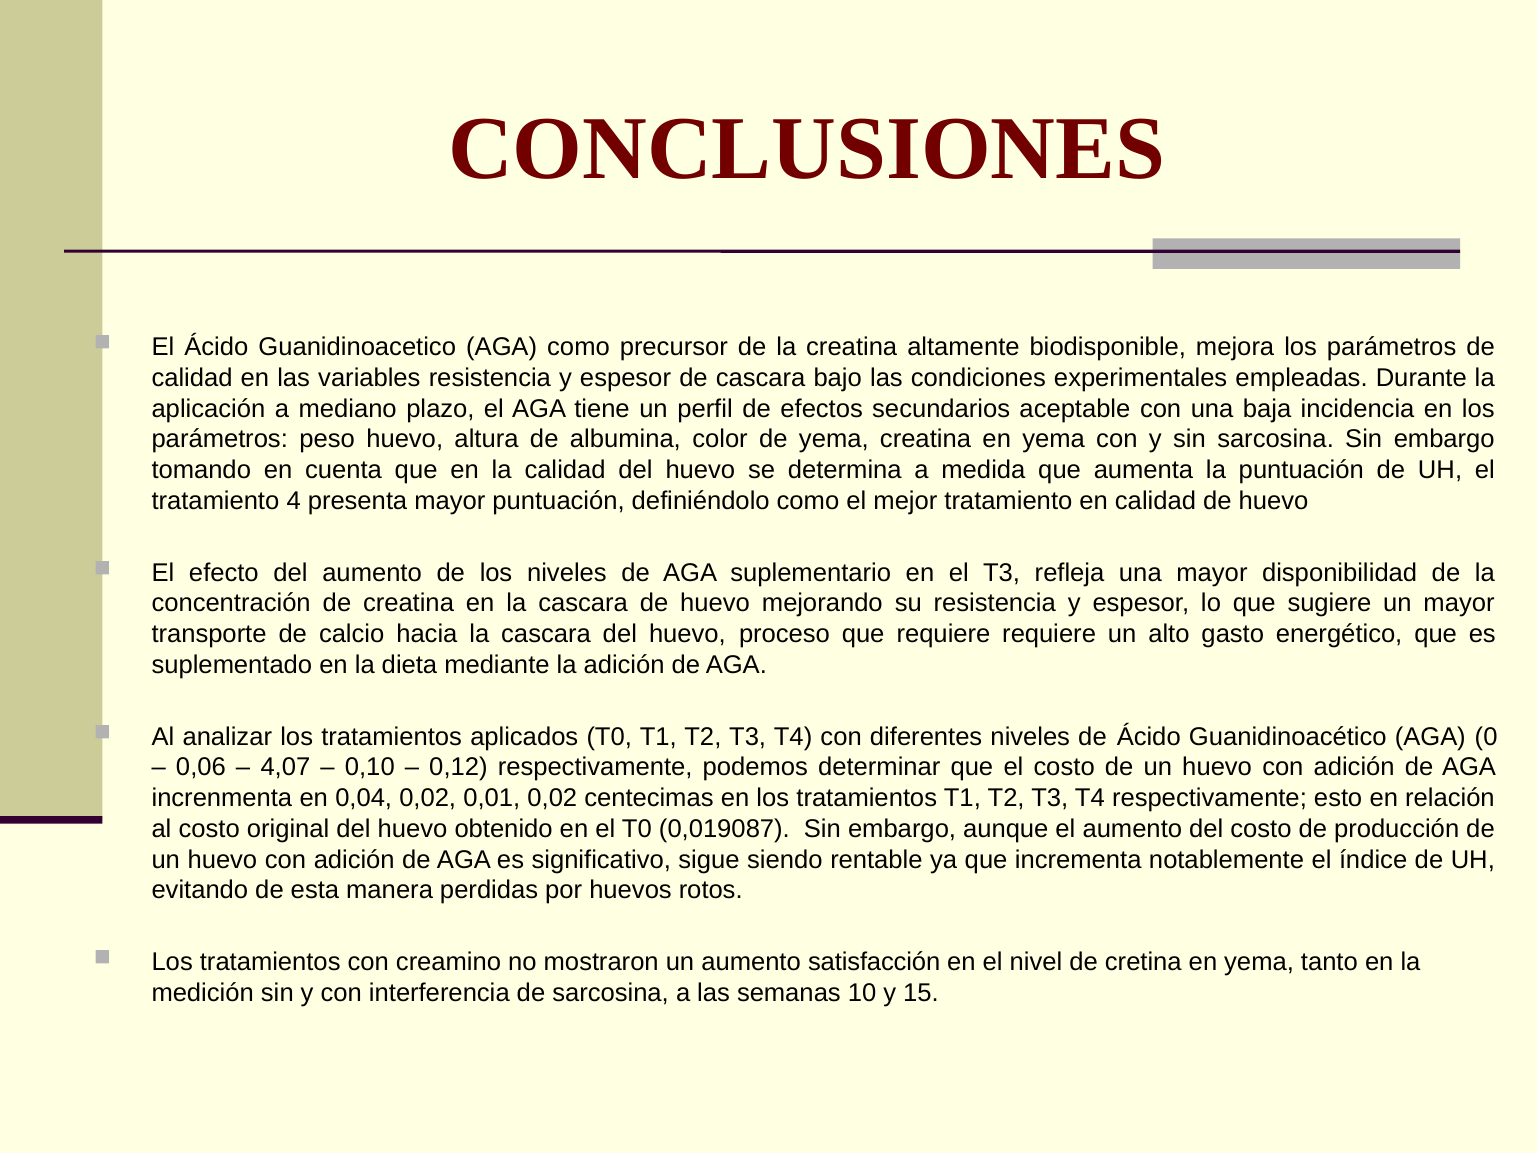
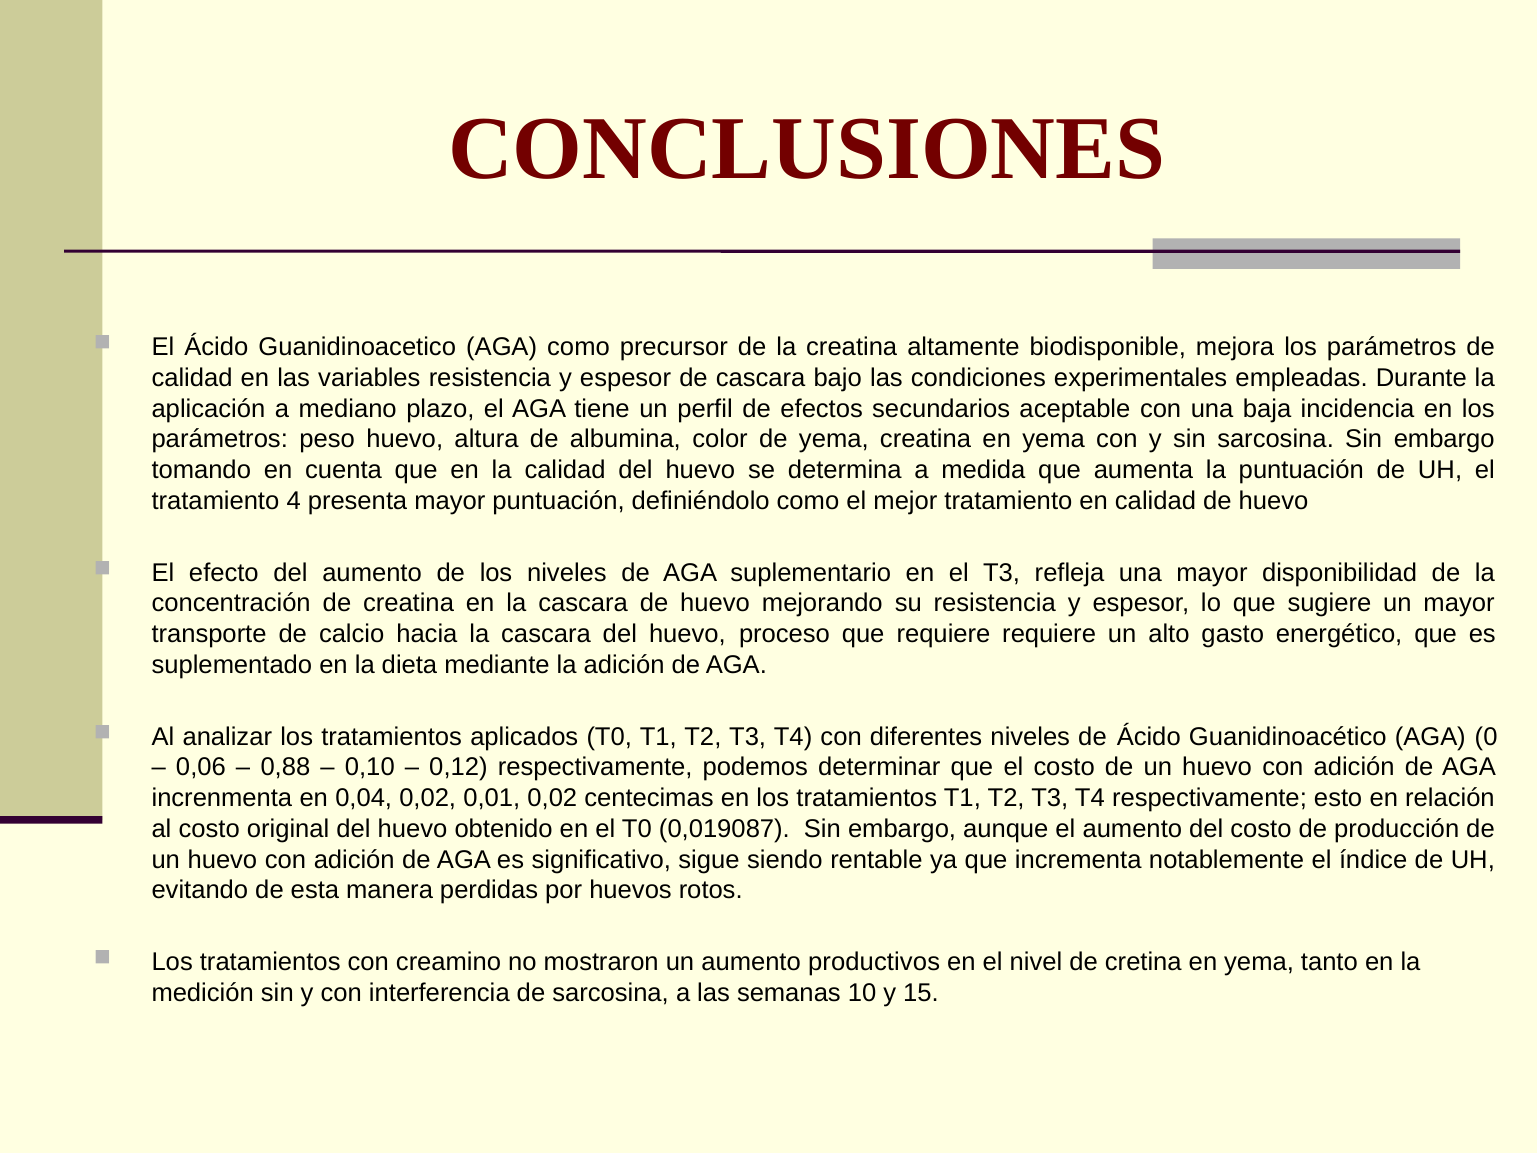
4,07: 4,07 -> 0,88
satisfacción: satisfacción -> productivos
